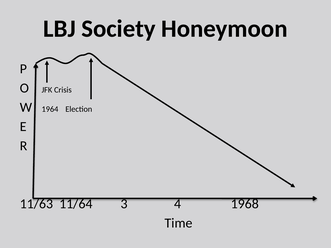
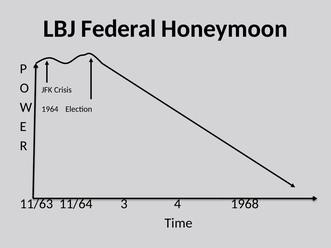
Society: Society -> Federal
